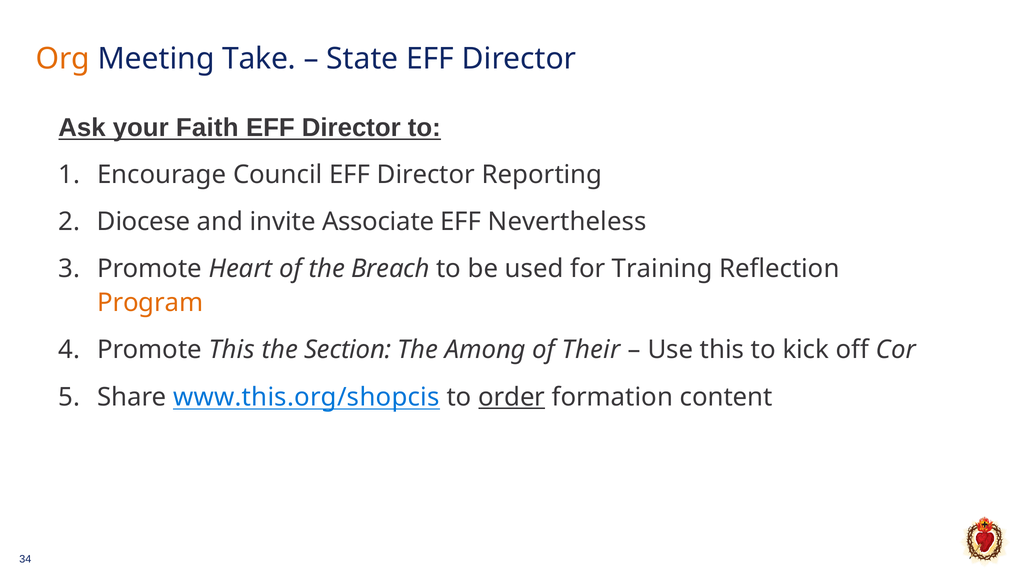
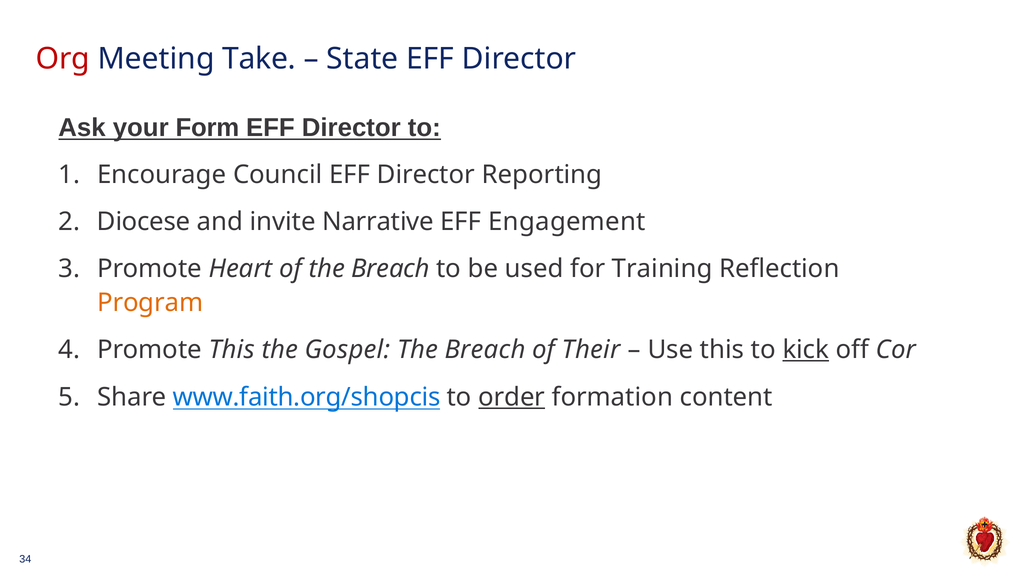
Org colour: orange -> red
Faith: Faith -> Form
Associate: Associate -> Narrative
Nevertheless: Nevertheless -> Engagement
Section: Section -> Gospel
Among at (485, 349): Among -> Breach
kick underline: none -> present
www.this.org/shopcis: www.this.org/shopcis -> www.faith.org/shopcis
